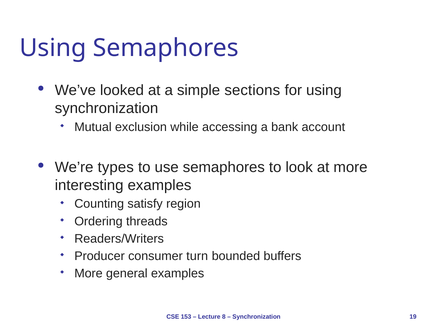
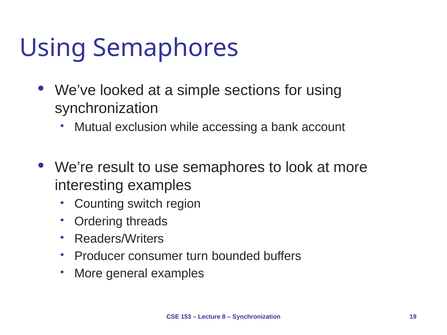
types: types -> result
satisfy: satisfy -> switch
